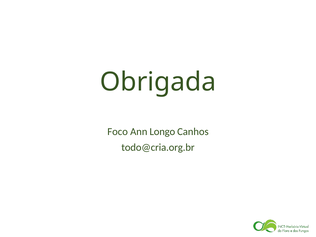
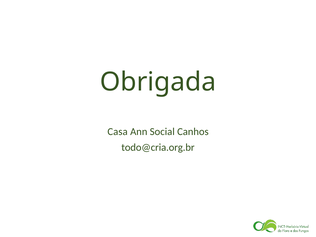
Foco: Foco -> Casa
Longo: Longo -> Social
